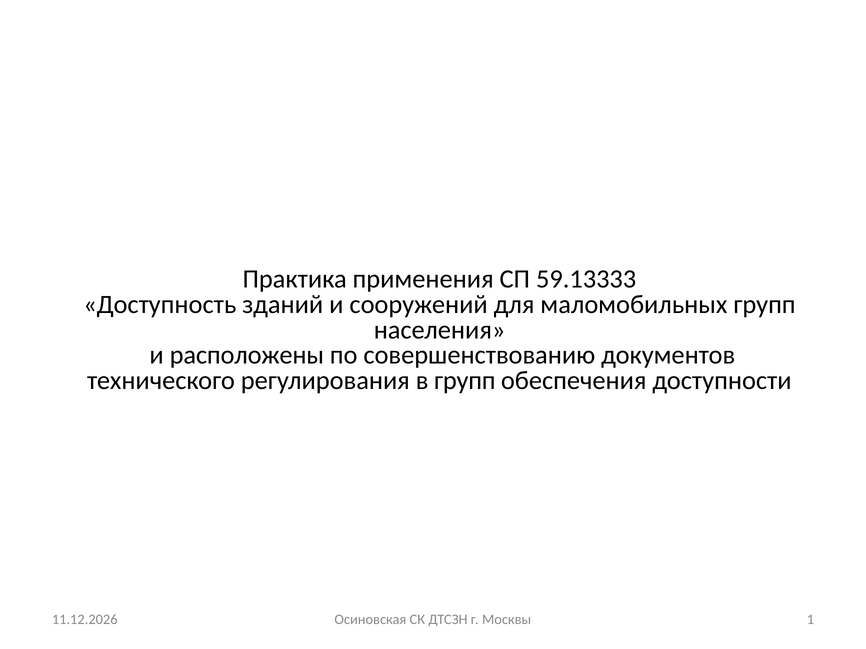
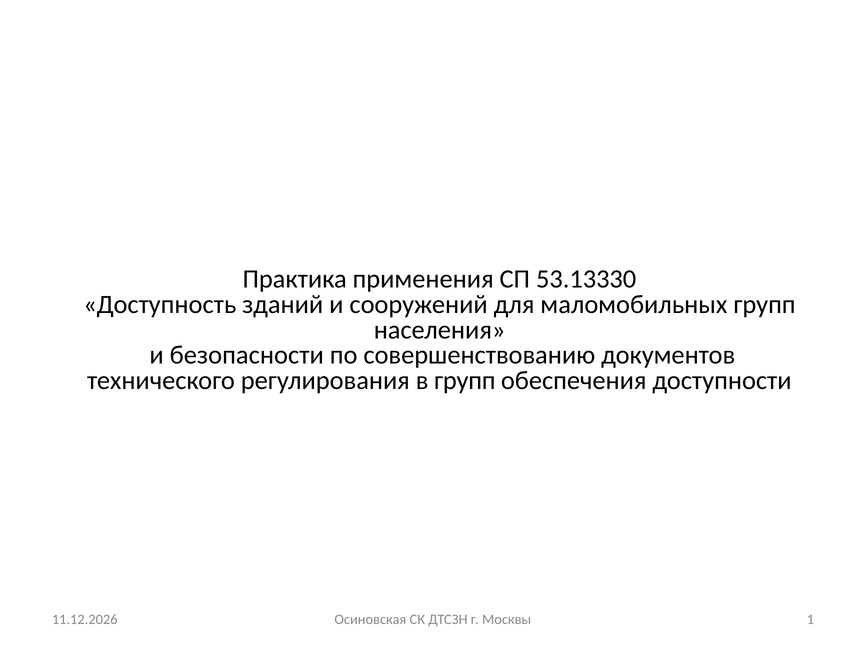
59.13333: 59.13333 -> 53.13330
расположены: расположены -> безопасности
